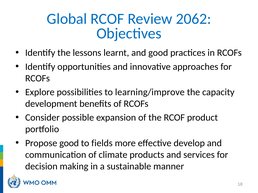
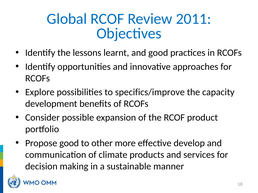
2062: 2062 -> 2011
learning/improve: learning/improve -> specifics/improve
fields: fields -> other
